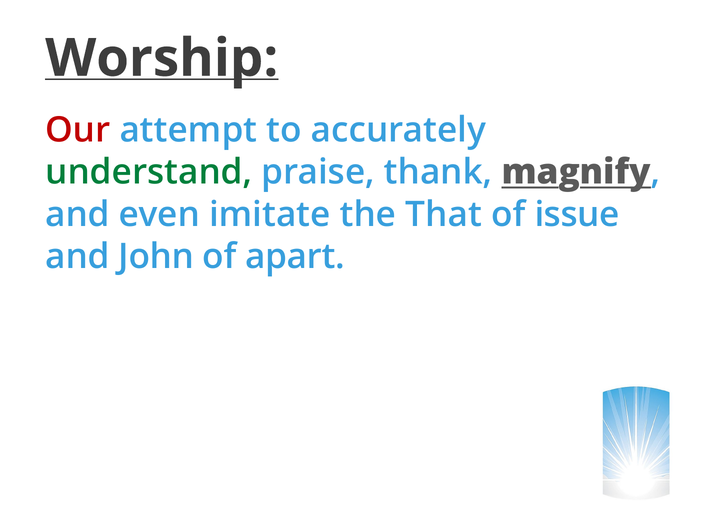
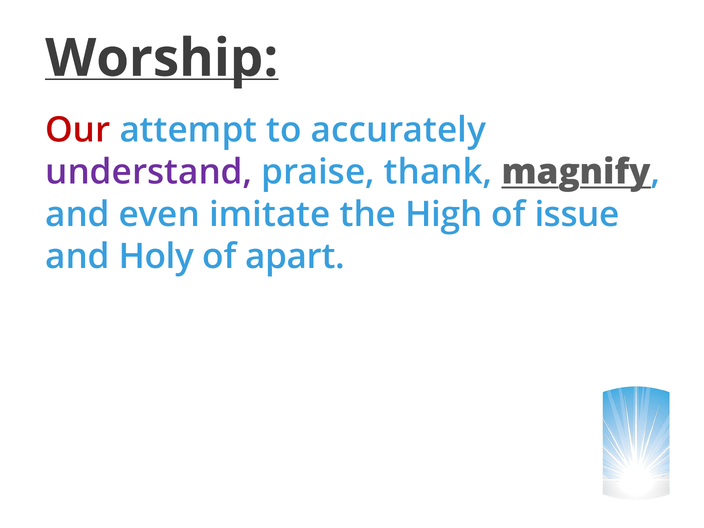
understand colour: green -> purple
That: That -> High
John: John -> Holy
